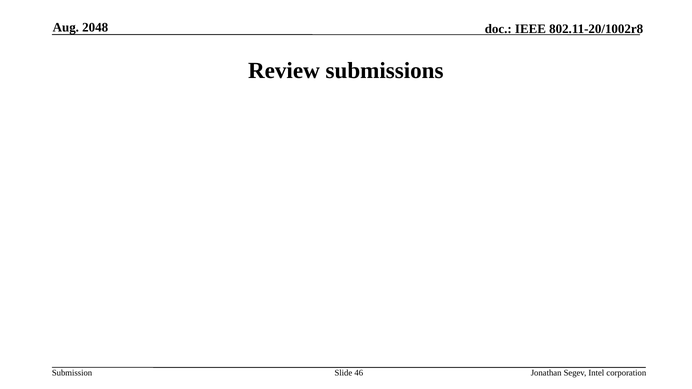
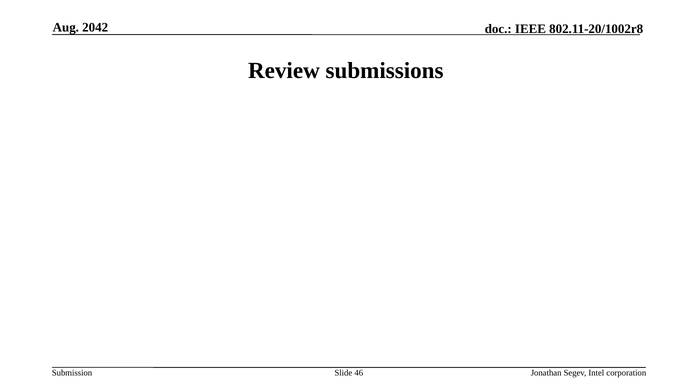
2048: 2048 -> 2042
